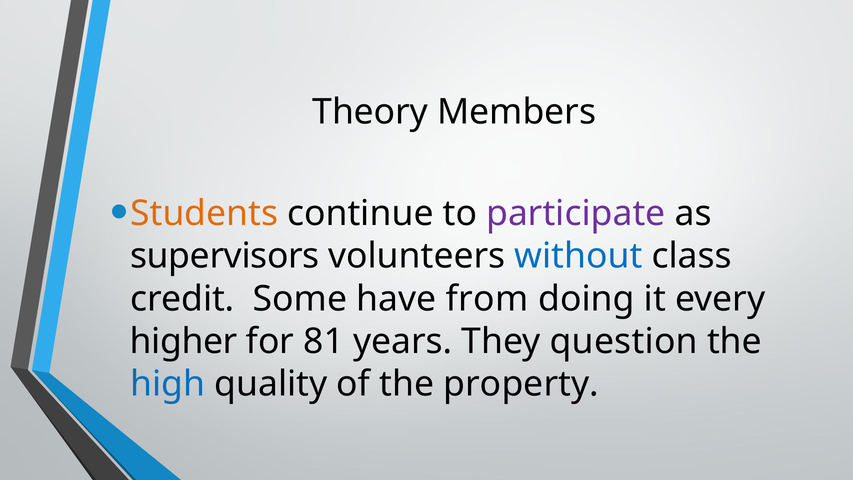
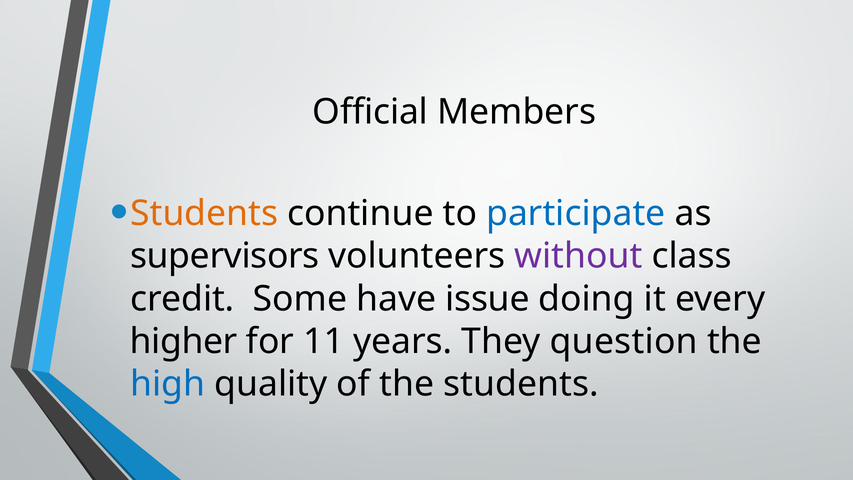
Theory: Theory -> Official
participate colour: purple -> blue
without colour: blue -> purple
from: from -> issue
81: 81 -> 11
the property: property -> students
